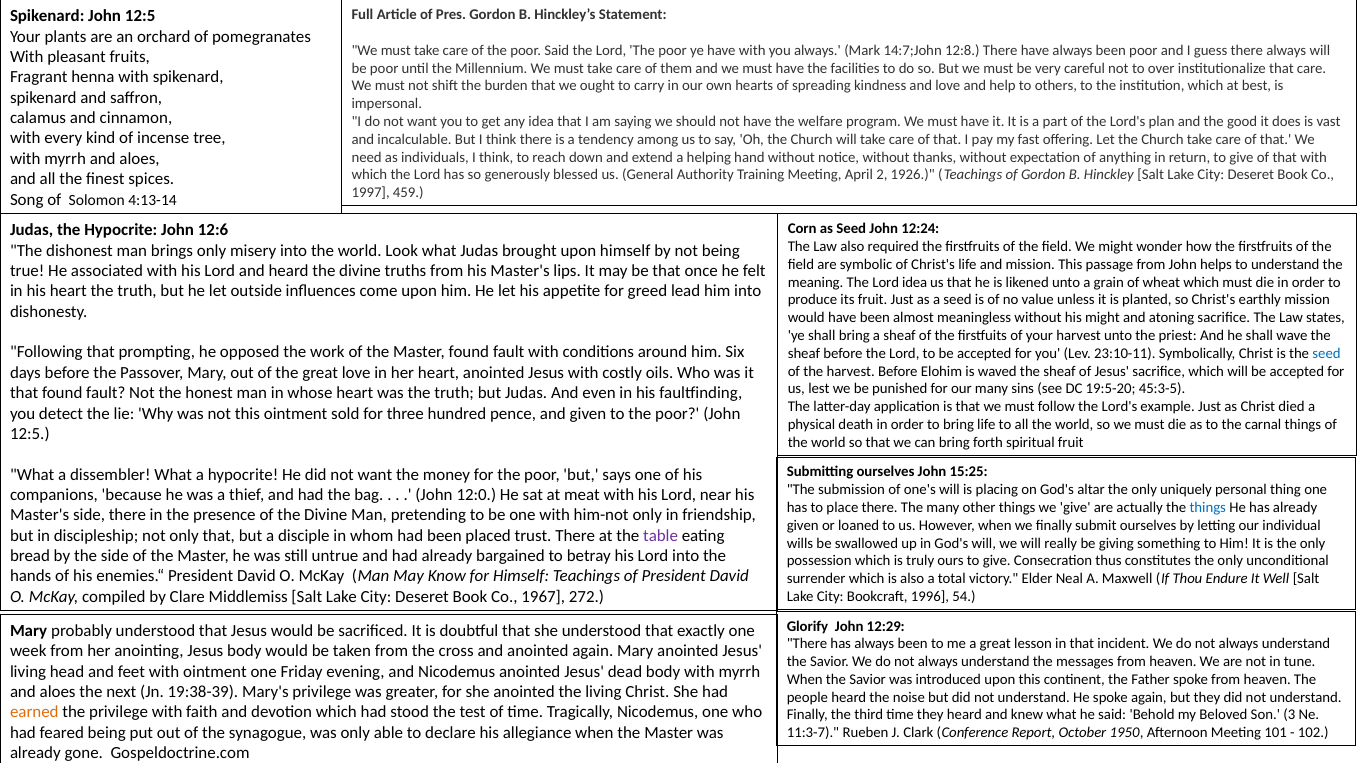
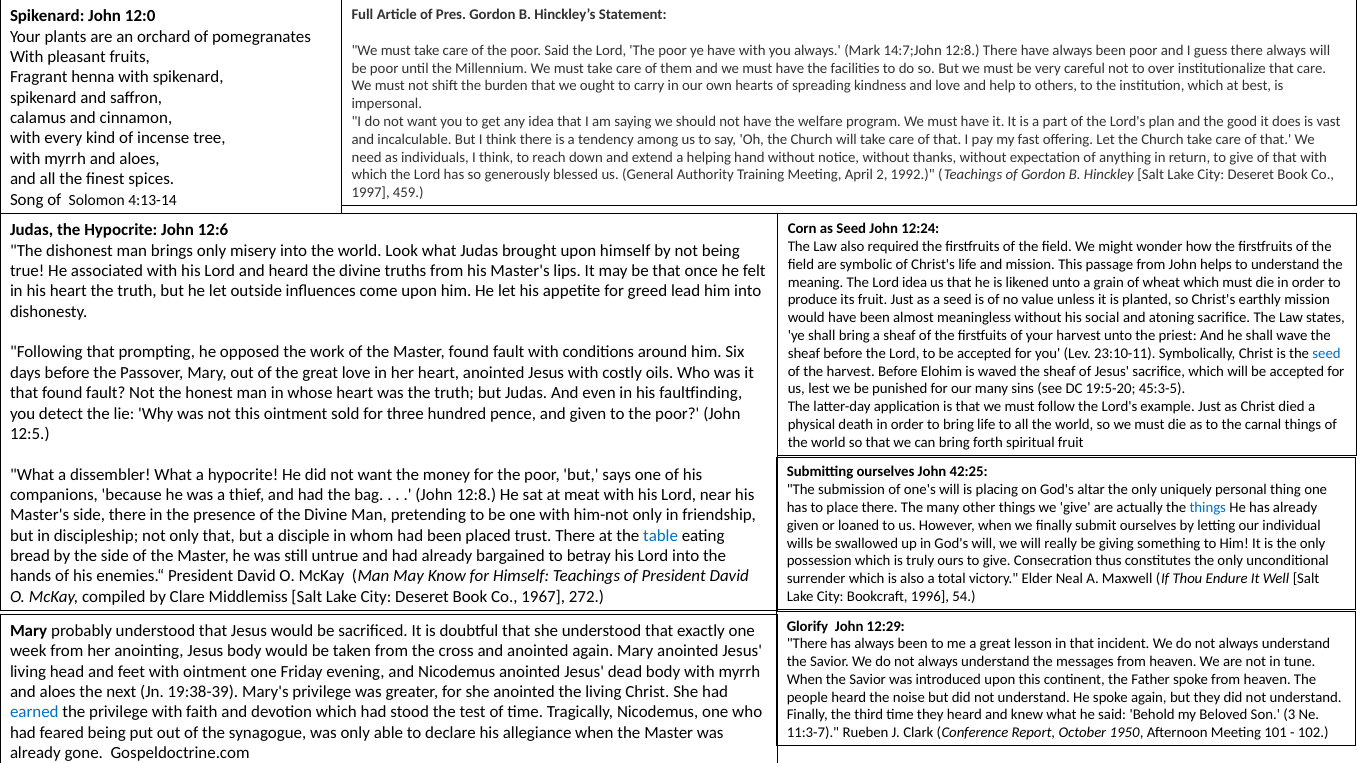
Spikenard John 12:5: 12:5 -> 12:0
1926: 1926 -> 1992
his might: might -> social
15:25: 15:25 -> 42:25
John 12:0: 12:0 -> 12:8
table colour: purple -> blue
earned colour: orange -> blue
